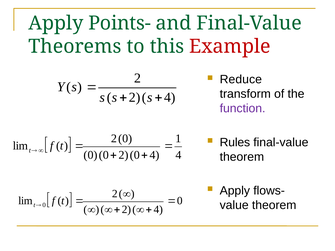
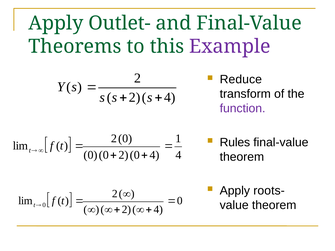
Points-: Points- -> Outlet-
Example colour: red -> purple
flows-: flows- -> roots-
